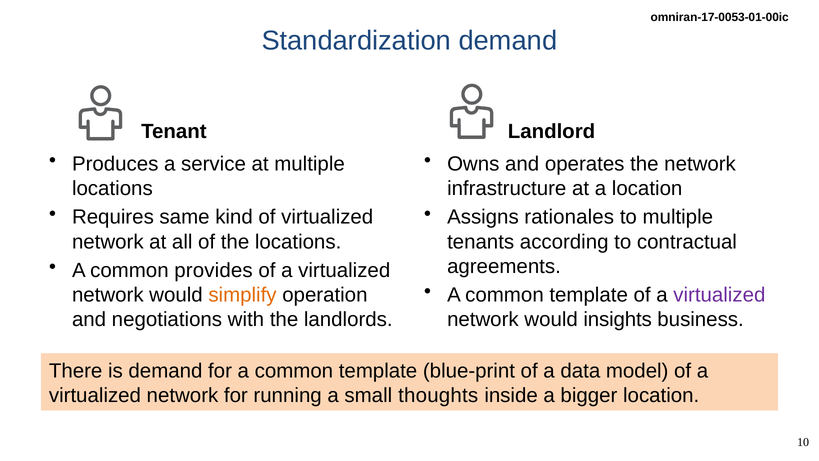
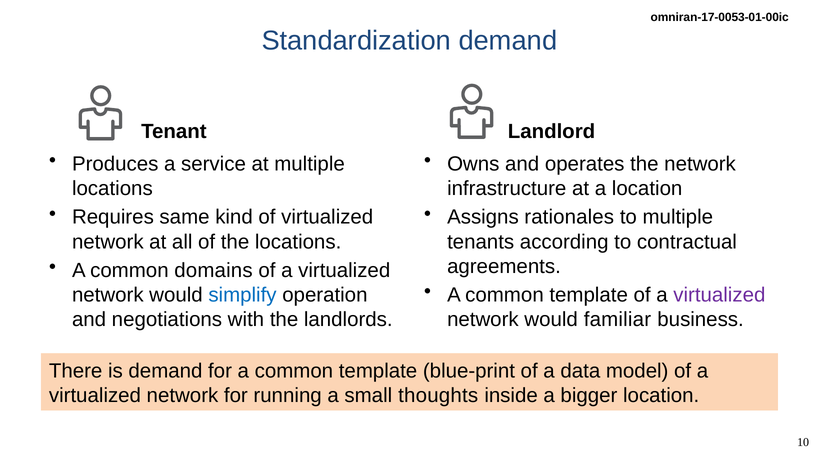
provides: provides -> domains
simplify colour: orange -> blue
insights: insights -> familiar
